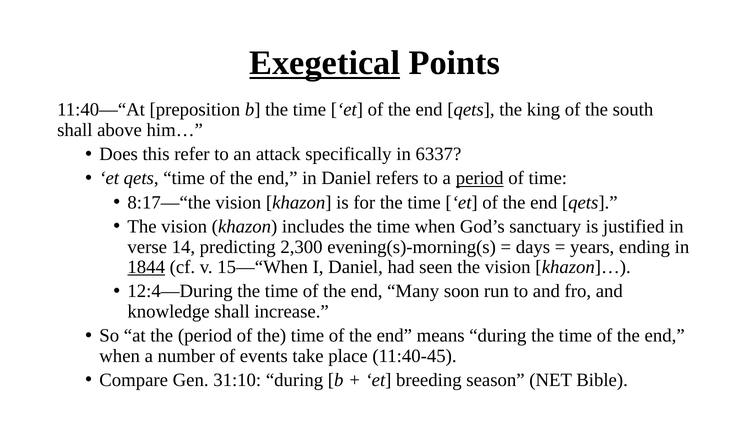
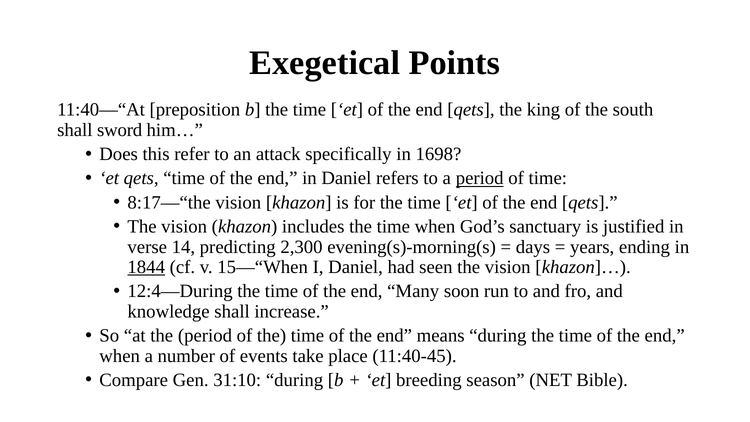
Exegetical underline: present -> none
above: above -> sword
6337: 6337 -> 1698
